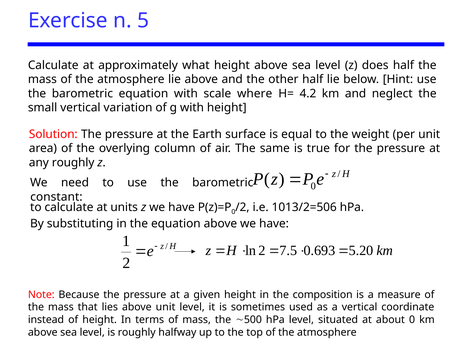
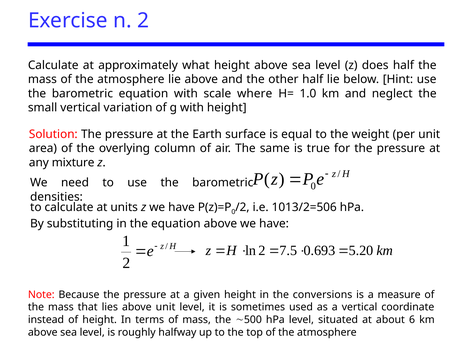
n 5: 5 -> 2
4.2: 4.2 -> 1.0
any roughly: roughly -> mixture
constant: constant -> densities
composition: composition -> conversions
about 0: 0 -> 6
